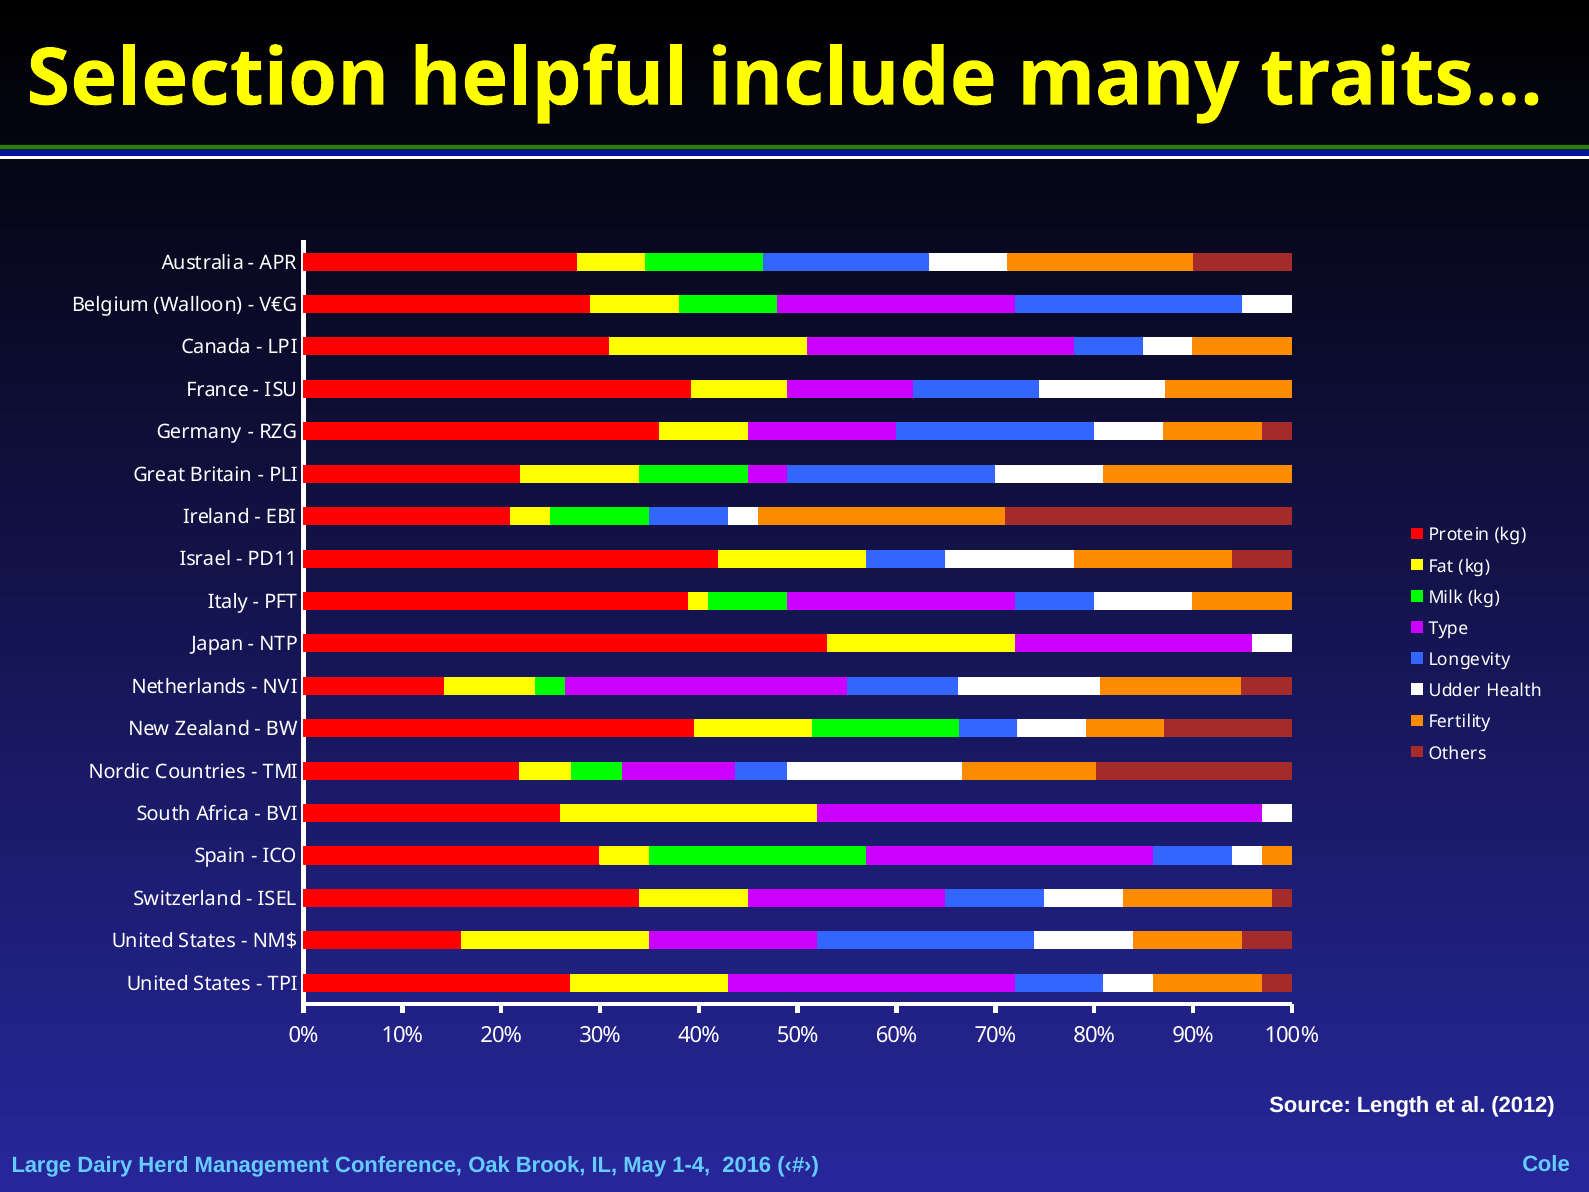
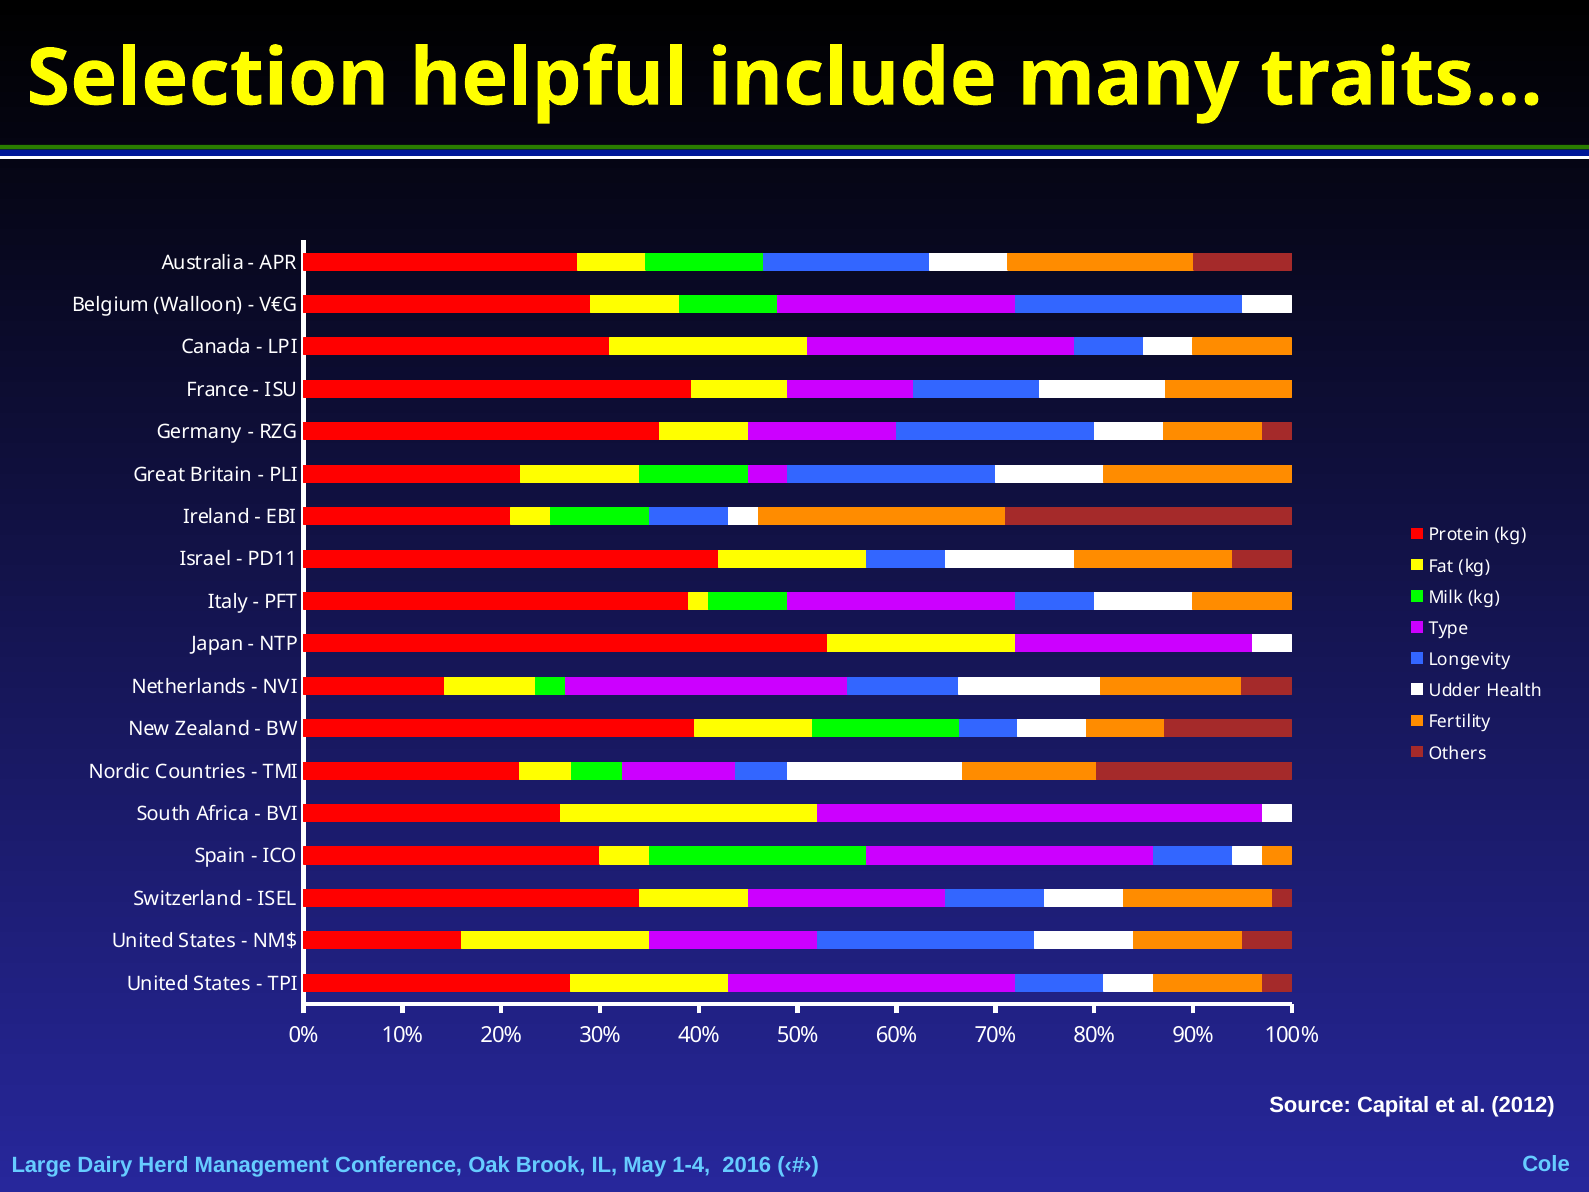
Length: Length -> Capital
